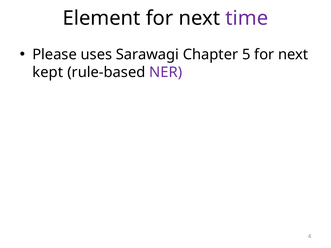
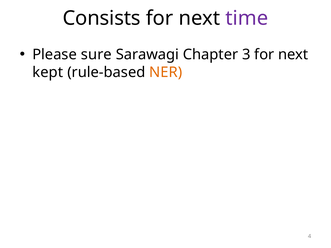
Element: Element -> Consists
uses: uses -> sure
5: 5 -> 3
NER colour: purple -> orange
